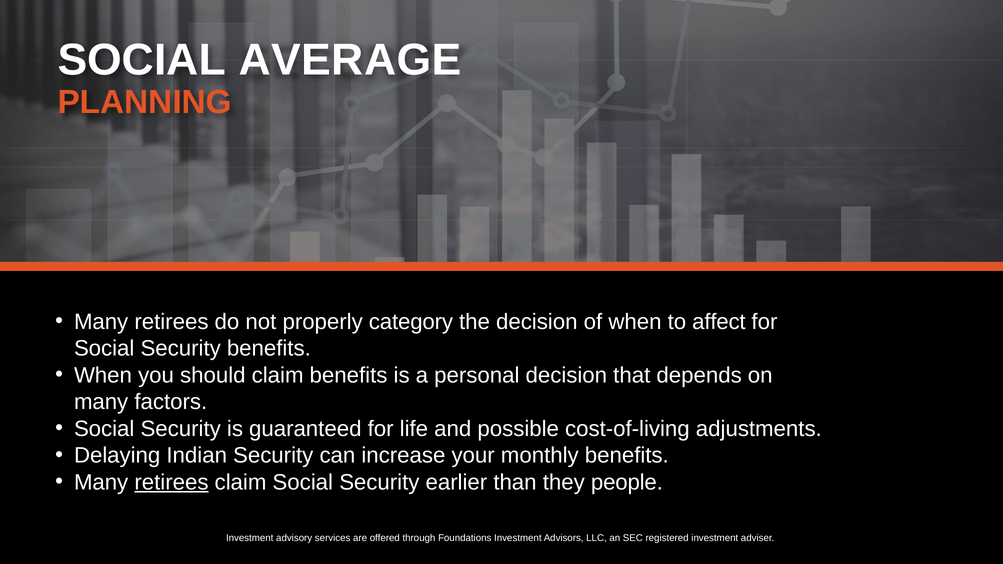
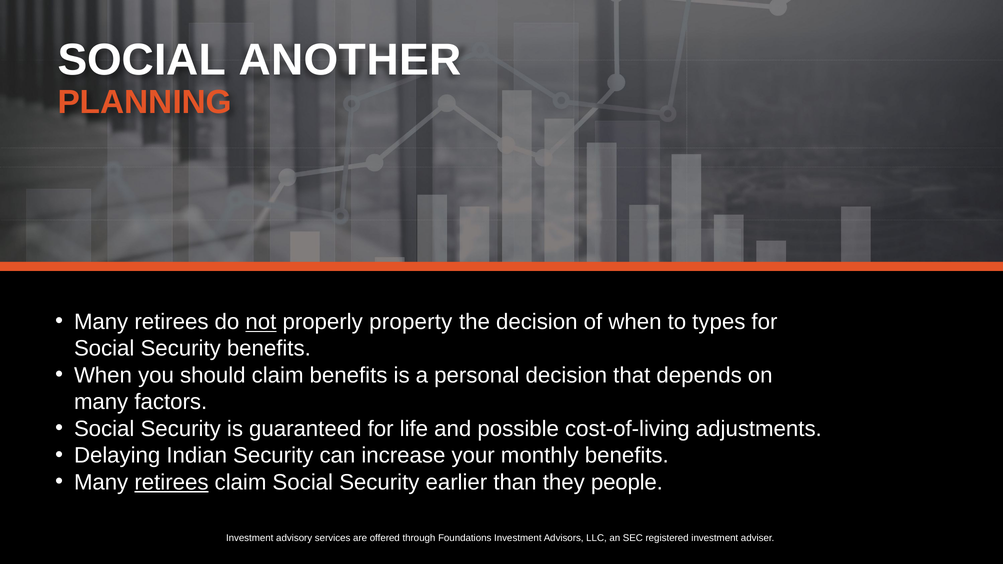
AVERAGE: AVERAGE -> ANOTHER
not underline: none -> present
category: category -> property
affect: affect -> types
